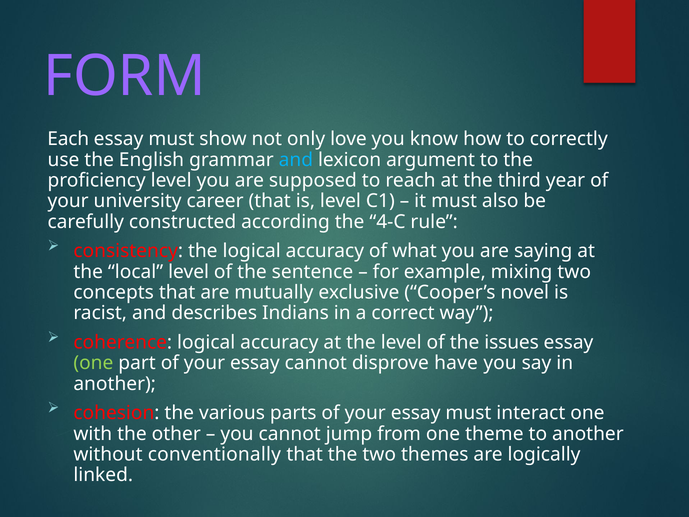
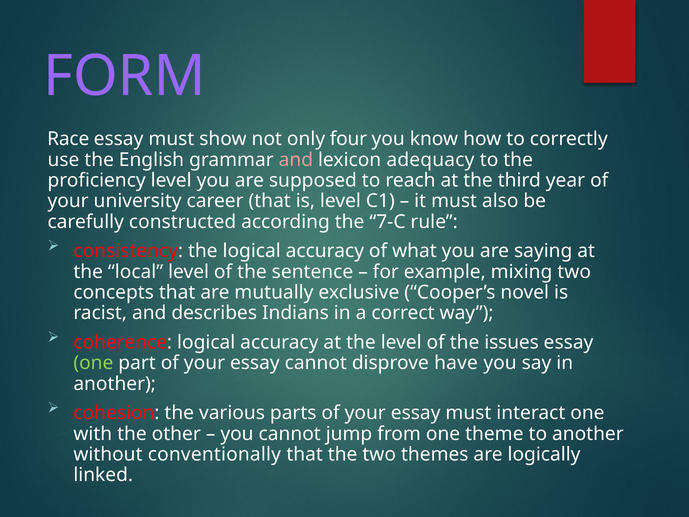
Each: Each -> Race
love: love -> four
and at (296, 160) colour: light blue -> pink
argument: argument -> adequacy
4-C: 4-C -> 7-C
